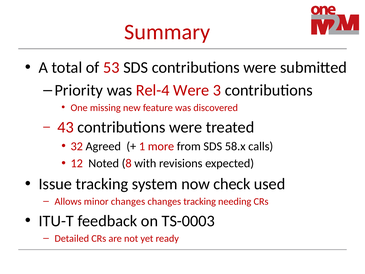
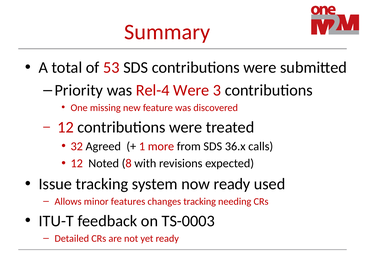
43 at (66, 127): 43 -> 12
58.x: 58.x -> 36.x
now check: check -> ready
minor changes: changes -> features
